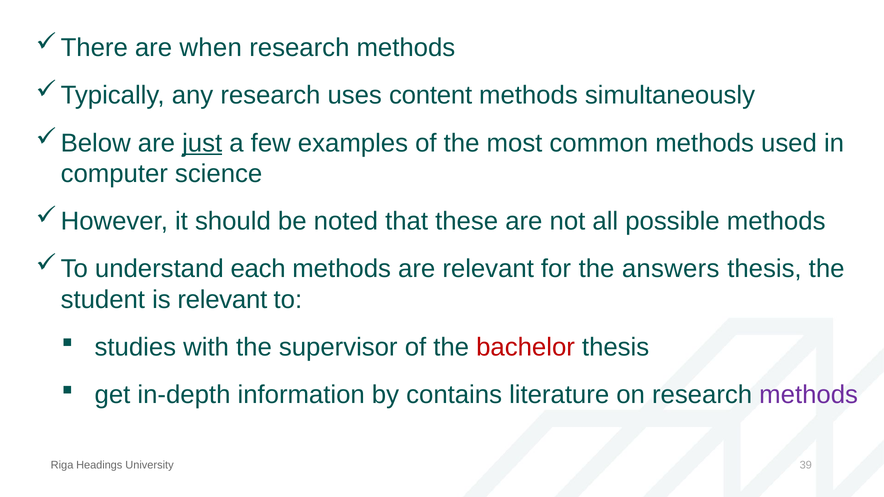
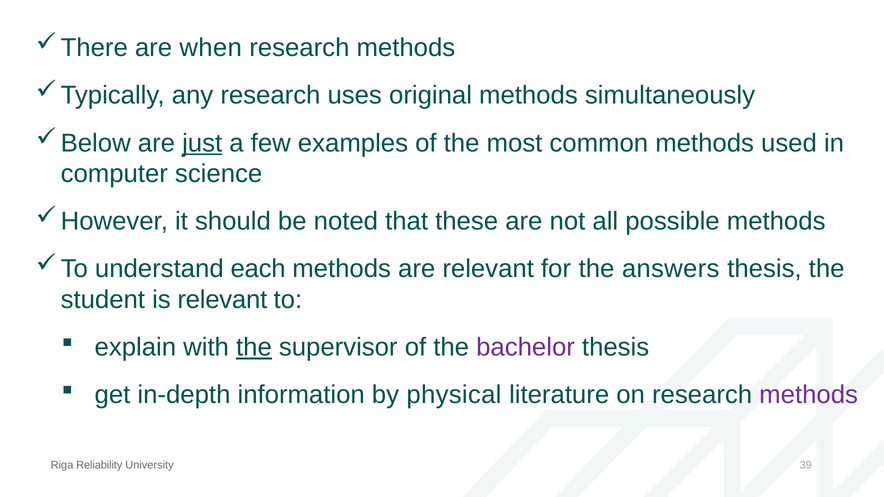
content: content -> original
studies: studies -> explain
the at (254, 348) underline: none -> present
bachelor colour: red -> purple
contains: contains -> physical
Headings: Headings -> Reliability
